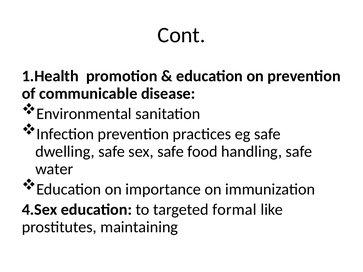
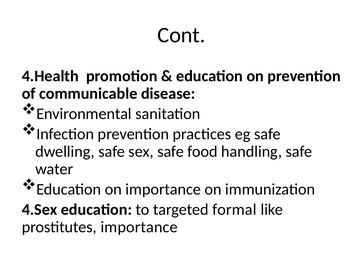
1.Health: 1.Health -> 4.Health
prostitutes maintaining: maintaining -> importance
